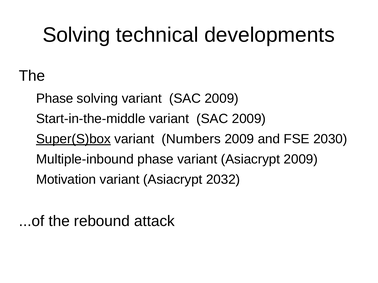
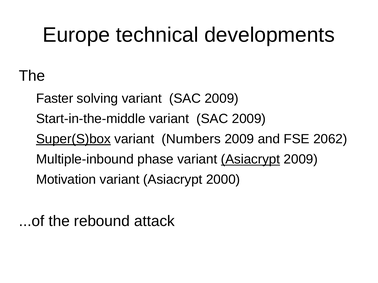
Solving at (76, 35): Solving -> Europe
Phase at (55, 99): Phase -> Faster
2030: 2030 -> 2062
Asiacrypt at (251, 160) underline: none -> present
2032: 2032 -> 2000
